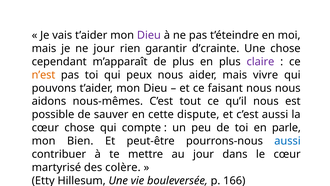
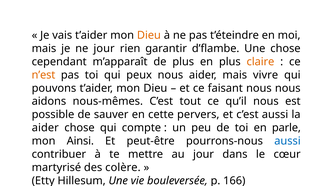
Dieu at (149, 35) colour: purple -> orange
d’crainte: d’crainte -> d’flambe
claire colour: purple -> orange
dispute: dispute -> pervers
cœur at (45, 128): cœur -> aider
Bien: Bien -> Ainsi
